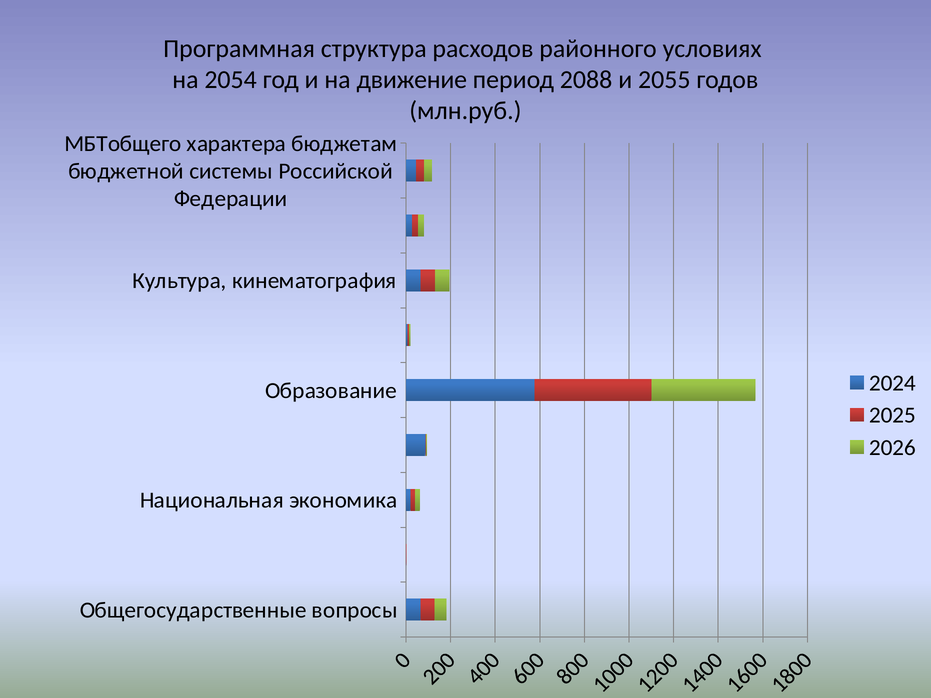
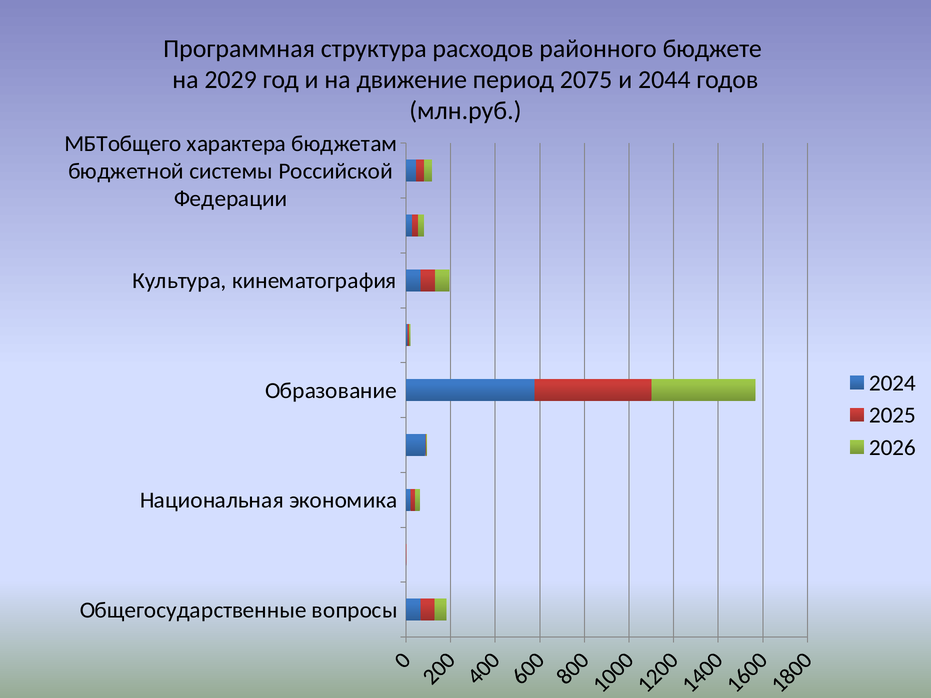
условиях: условиях -> бюджете
2054: 2054 -> 2029
2088: 2088 -> 2075
2055: 2055 -> 2044
